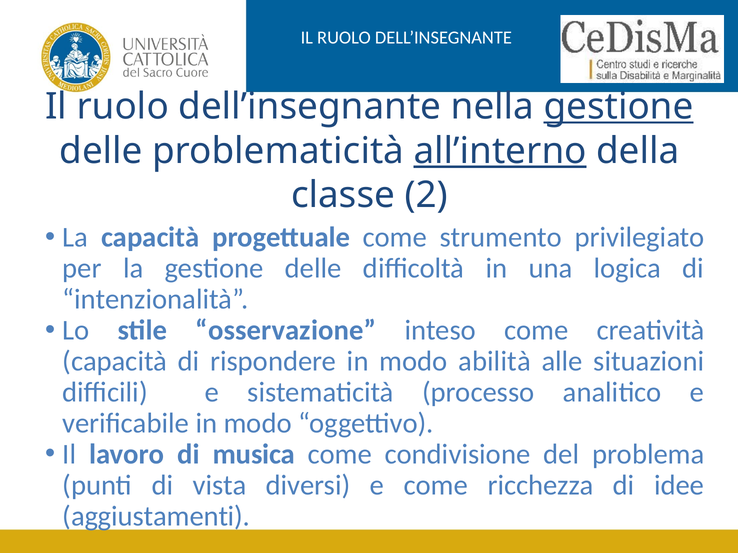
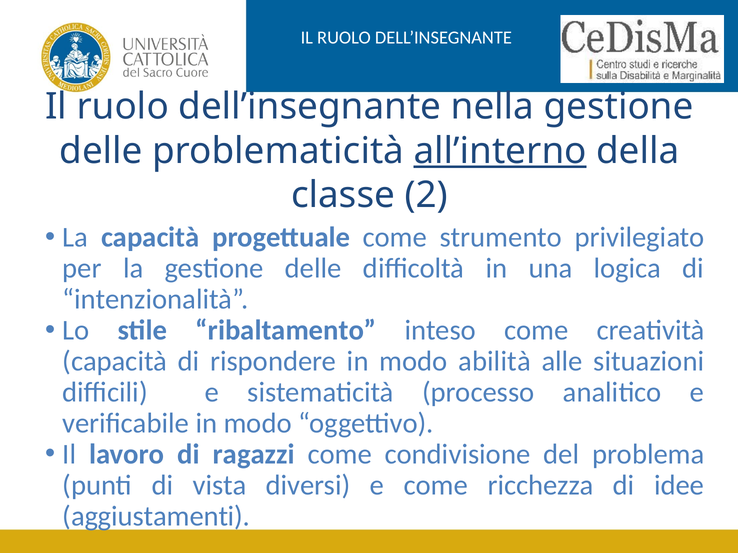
gestione at (619, 107) underline: present -> none
osservazione: osservazione -> ribaltamento
musica: musica -> ragazzi
